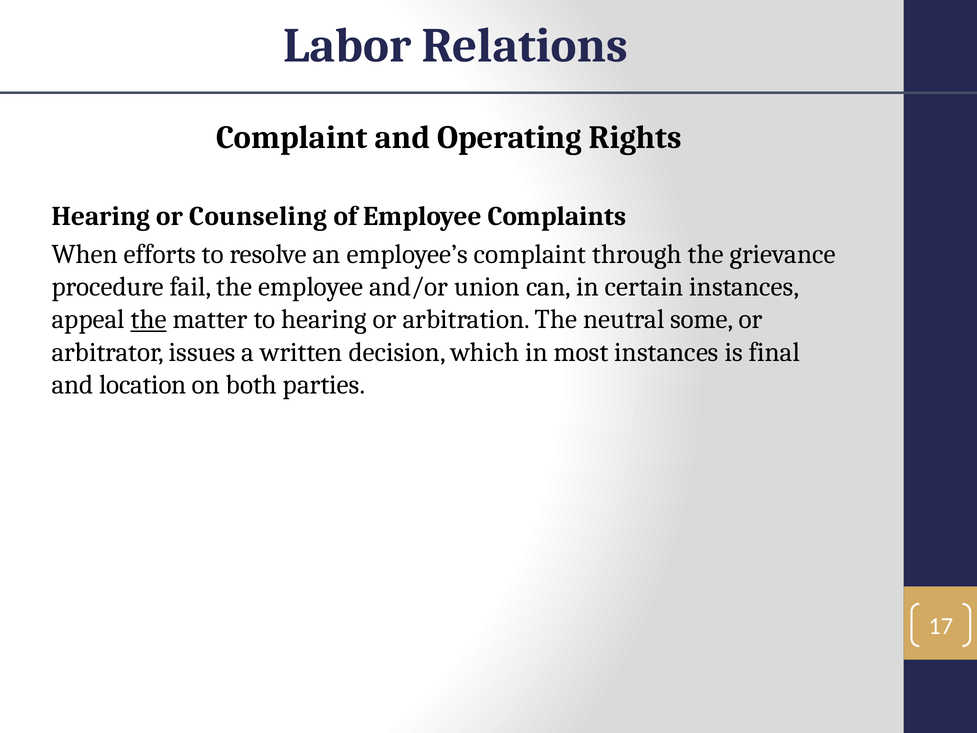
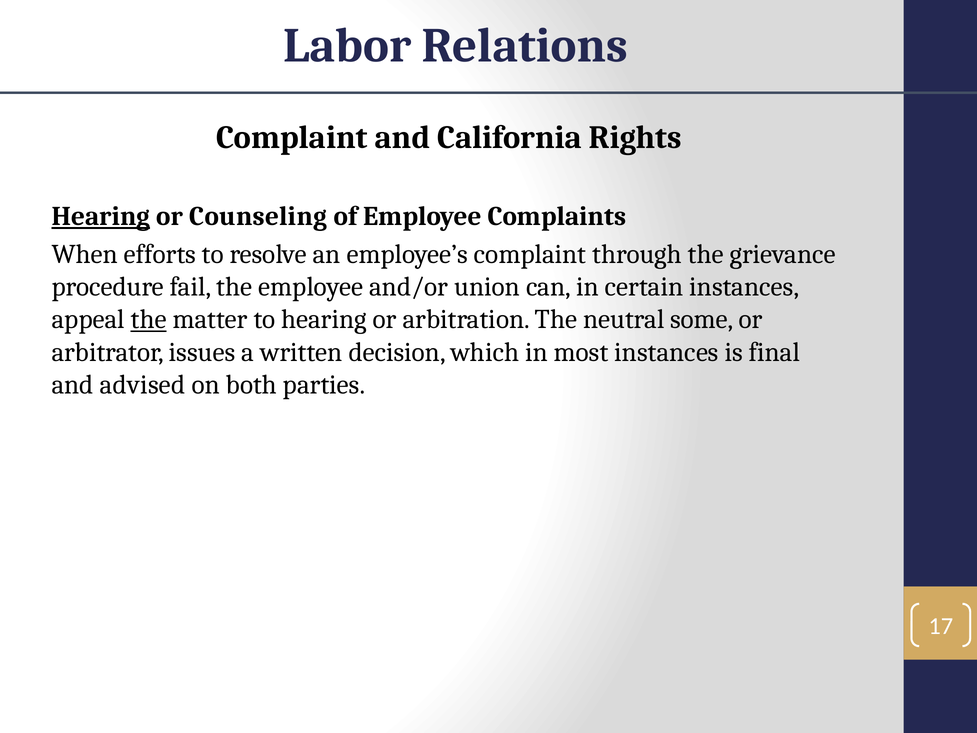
Operating: Operating -> California
Hearing at (101, 216) underline: none -> present
location: location -> advised
